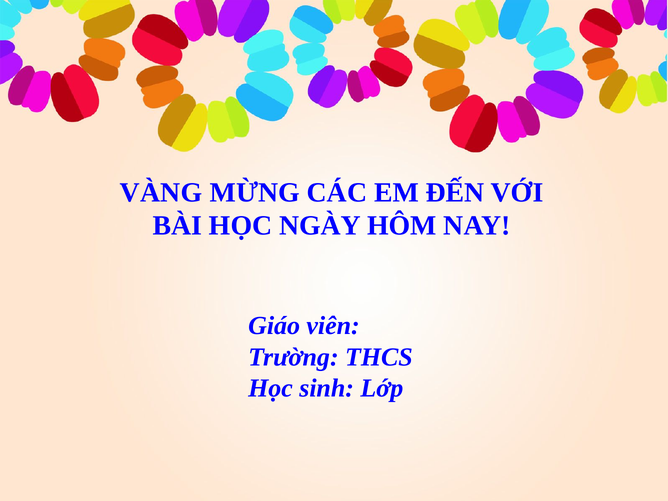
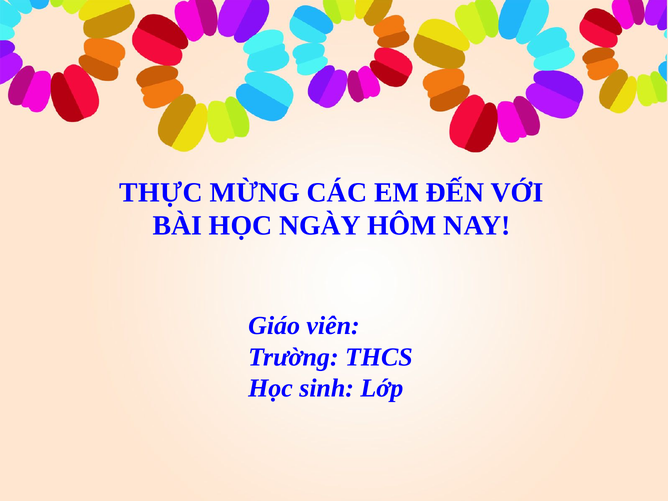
VÀNG: VÀNG -> THỰC
